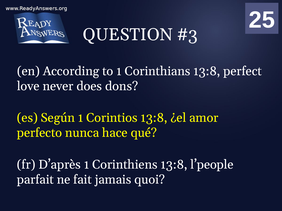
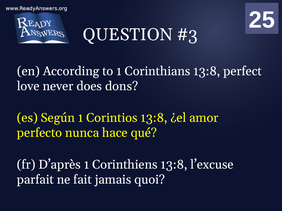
l’people: l’people -> l’excuse
